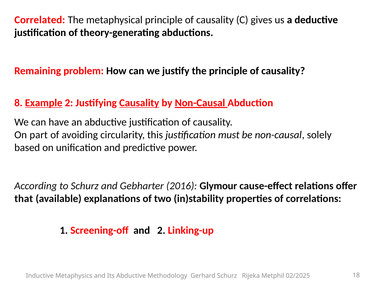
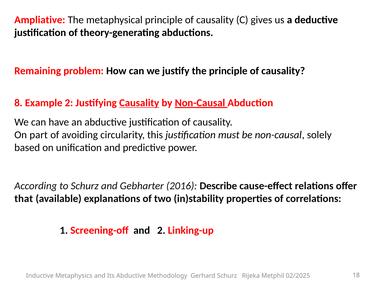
Correlated: Correlated -> Ampliative
Example underline: present -> none
Glymour: Glymour -> Describe
